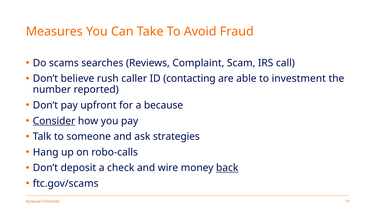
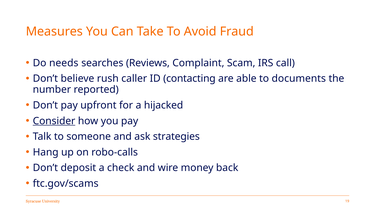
scams: scams -> needs
investment: investment -> documents
because: because -> hijacked
back underline: present -> none
